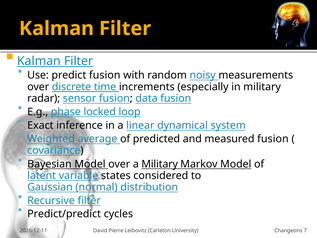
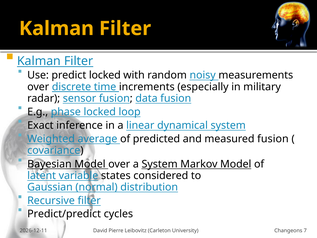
predict fusion: fusion -> locked
a Military: Military -> System
